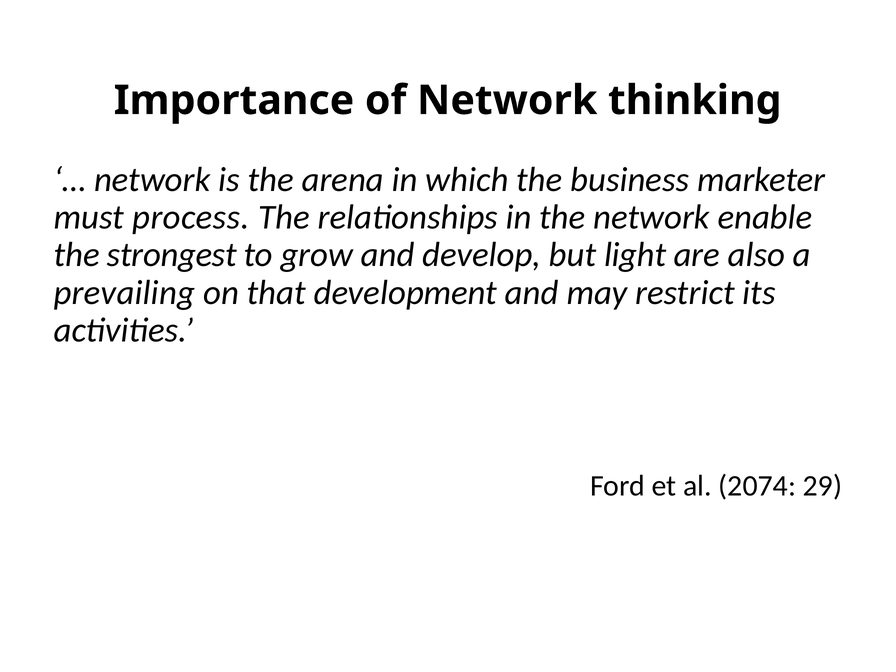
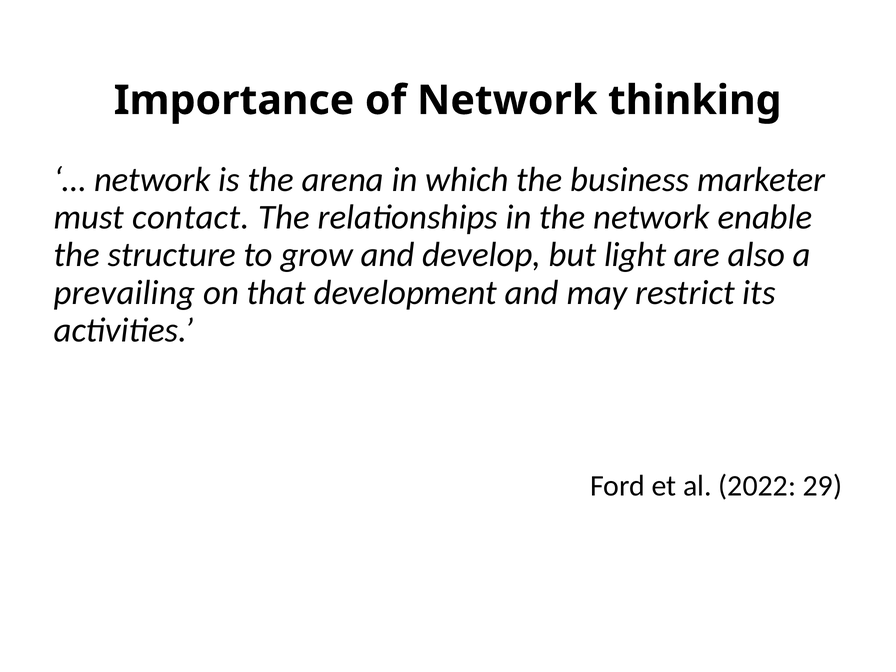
process: process -> contact
strongest: strongest -> structure
2074: 2074 -> 2022
